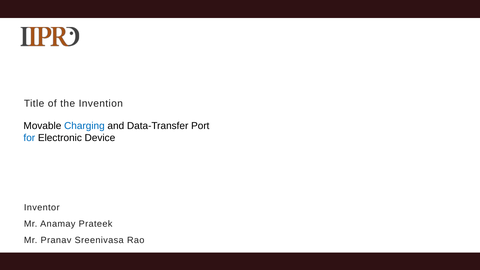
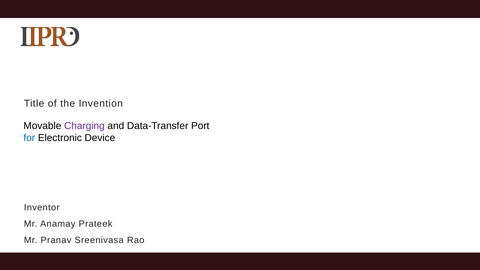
Charging colour: blue -> purple
